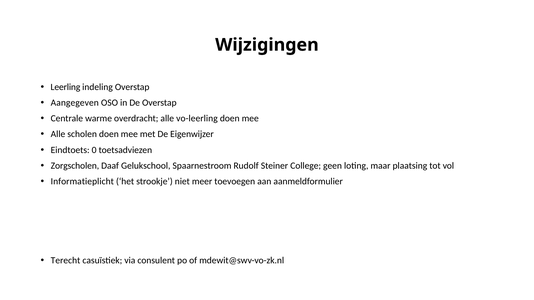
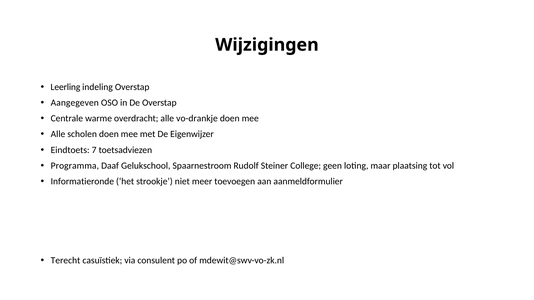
vo-leerling: vo-leerling -> vo-drankje
0: 0 -> 7
Zorgscholen: Zorgscholen -> Programma
Informatieplicht: Informatieplicht -> Informatieronde
